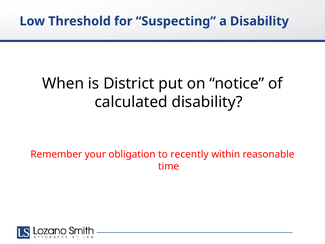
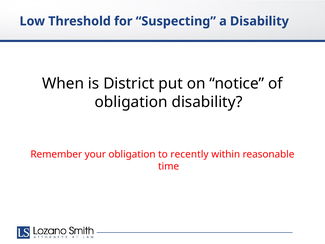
calculated at (131, 102): calculated -> obligation
